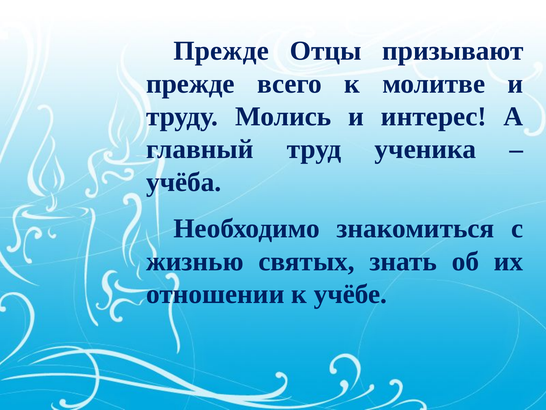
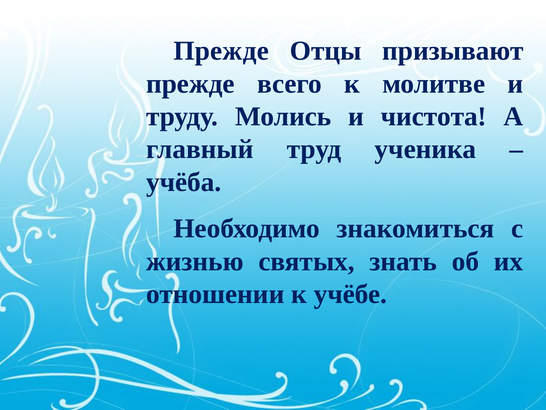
интерес: интерес -> чистота
